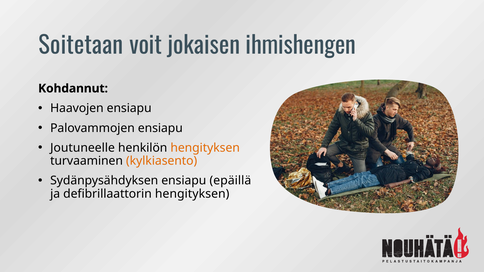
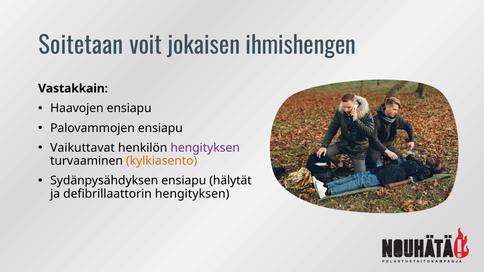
Kohdannut: Kohdannut -> Vastakkain
Joutuneelle: Joutuneelle -> Vaikuttavat
hengityksen at (205, 148) colour: orange -> purple
epäillä: epäillä -> hälytät
